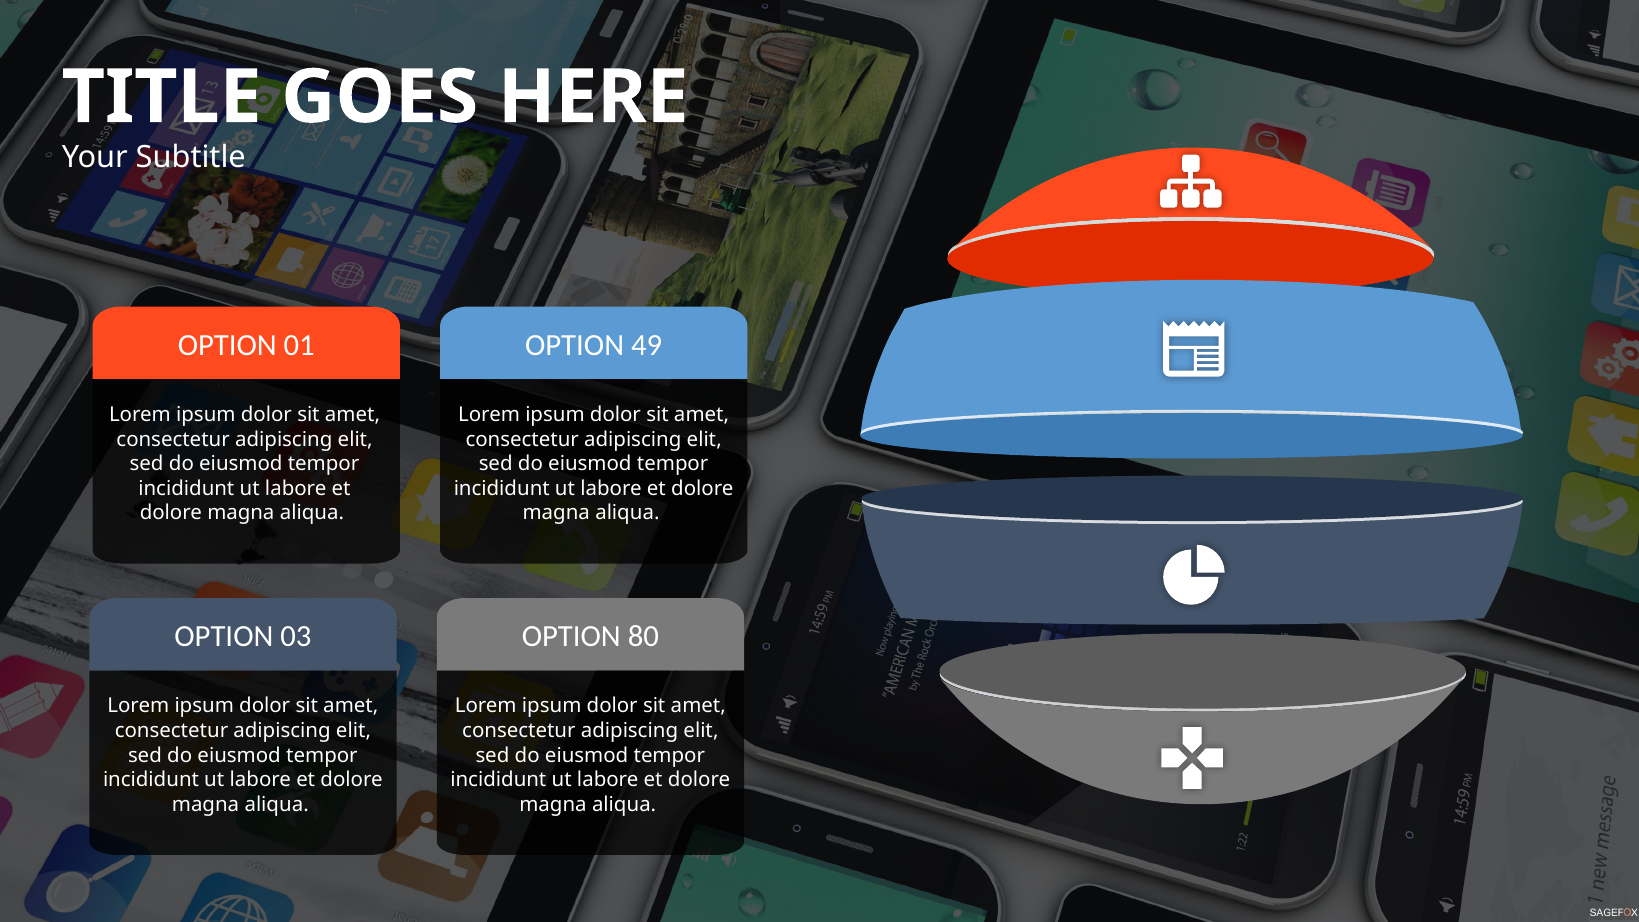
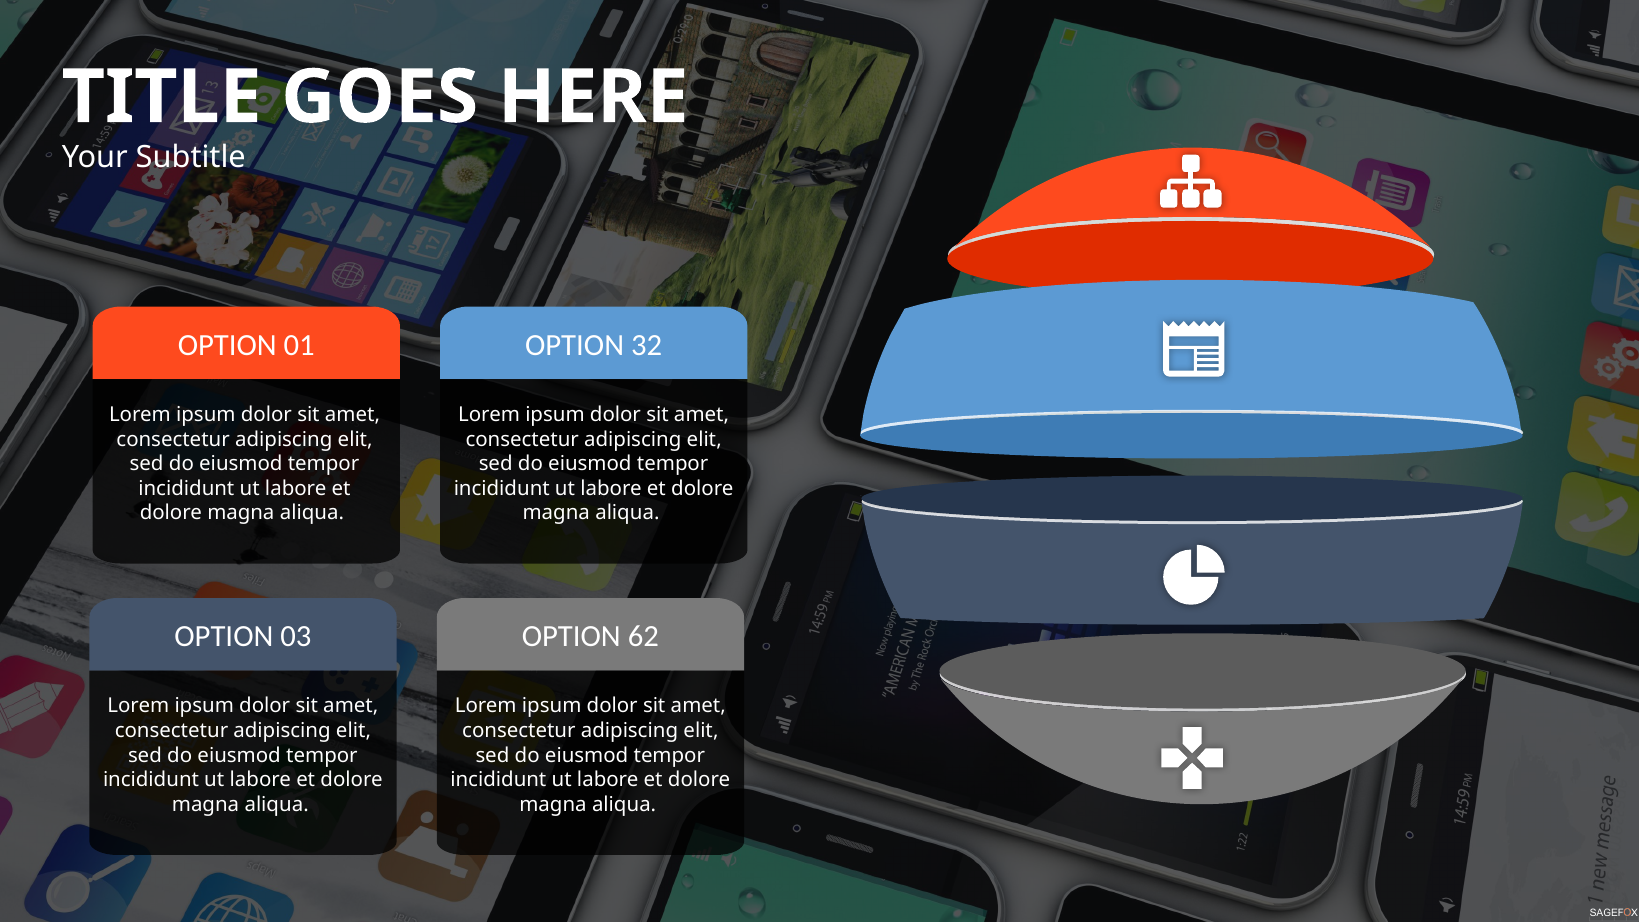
49: 49 -> 32
80: 80 -> 62
